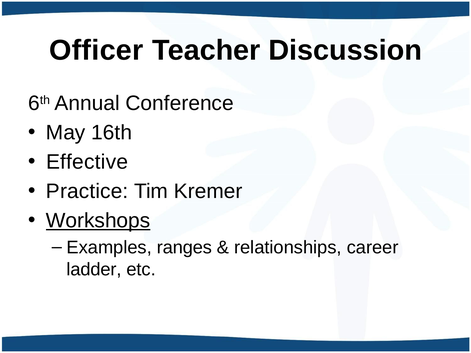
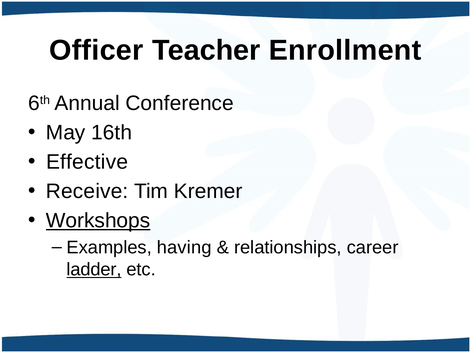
Discussion: Discussion -> Enrollment
Practice: Practice -> Receive
ranges: ranges -> having
ladder underline: none -> present
